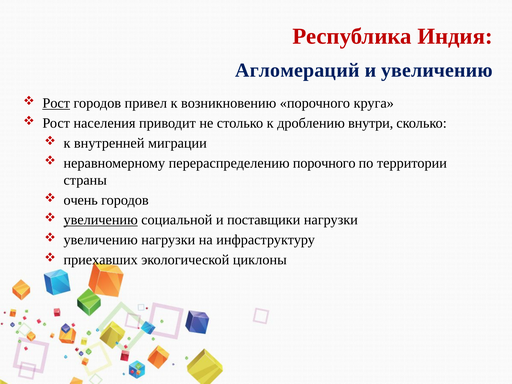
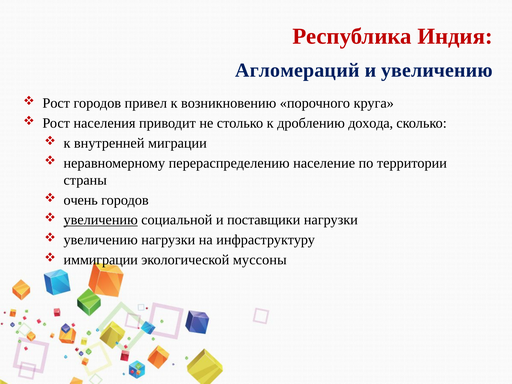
Рост at (56, 103) underline: present -> none
внутри: внутри -> дохода
перераспределению порочного: порочного -> население
приехавших: приехавших -> иммиграции
циклоны: циклоны -> муссоны
